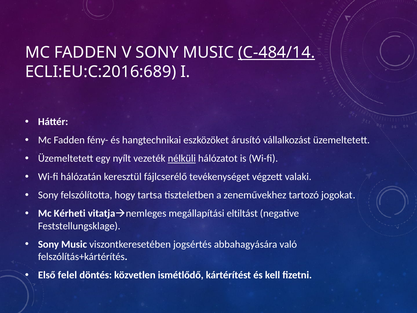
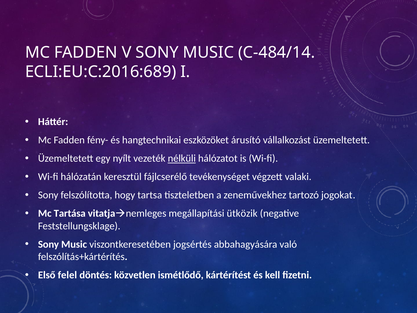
C‑484/14 underline: present -> none
Kérheti: Kérheti -> Tartása
eltiltást: eltiltást -> ütközik
